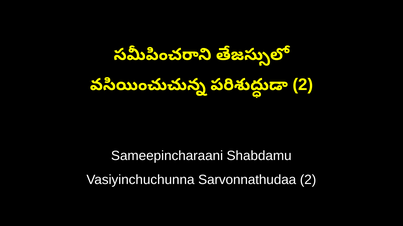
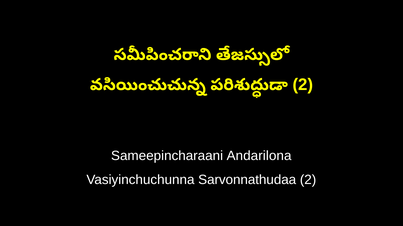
Shabdamu: Shabdamu -> Andarilona
